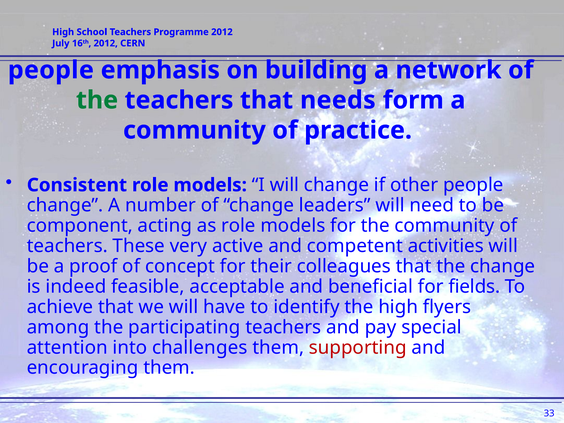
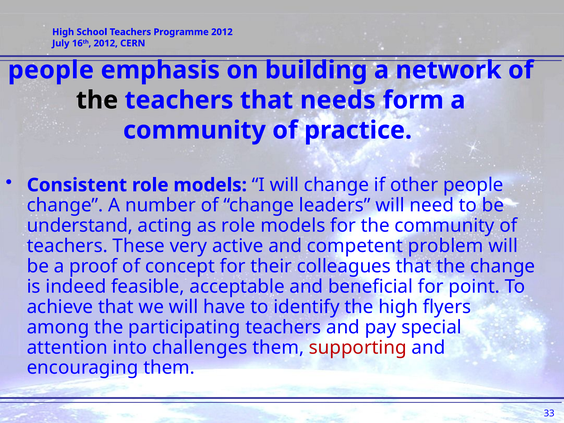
the at (97, 100) colour: green -> black
component: component -> understand
activities: activities -> problem
fields: fields -> point
